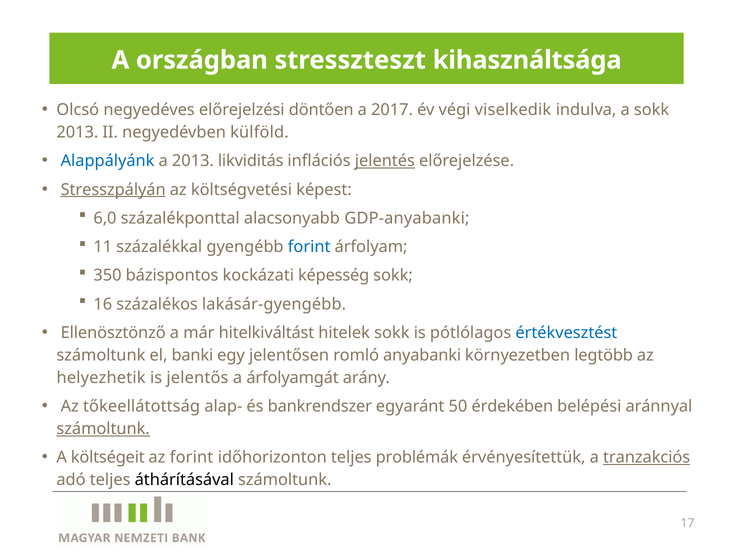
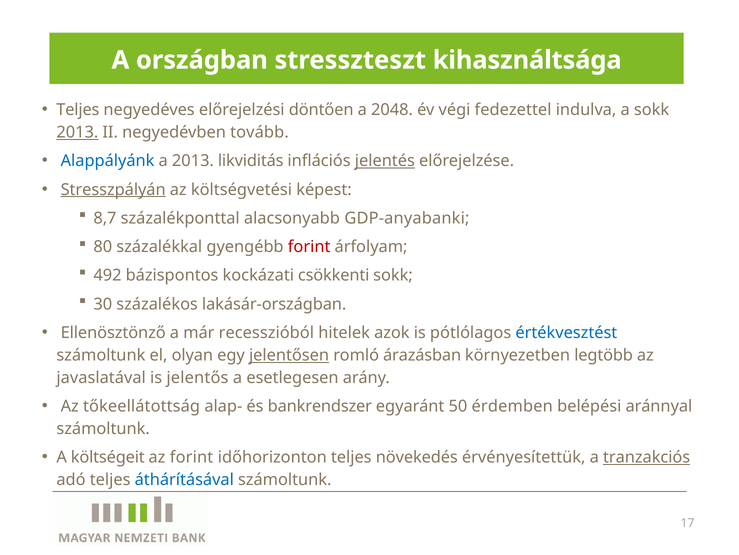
Olcsó at (78, 110): Olcsó -> Teljes
2017: 2017 -> 2048
viselkedik: viselkedik -> fedezettel
2013 at (77, 132) underline: none -> present
külföld: külföld -> tovább
6,0: 6,0 -> 8,7
11: 11 -> 80
forint at (309, 247) colour: blue -> red
350: 350 -> 492
képesség: képesség -> csökkenti
16: 16 -> 30
lakásár-gyengébb: lakásár-gyengébb -> lakásár-országban
hitelkiváltást: hitelkiváltást -> recesszióból
hitelek sokk: sokk -> azok
banki: banki -> olyan
jelentősen underline: none -> present
anyabanki: anyabanki -> árazásban
helyezhetik: helyezhetik -> javaslatával
árfolyamgát: árfolyamgát -> esetlegesen
érdekében: érdekében -> érdemben
számoltunk at (103, 428) underline: present -> none
problémák: problémák -> növekedés
áthárításával colour: black -> blue
